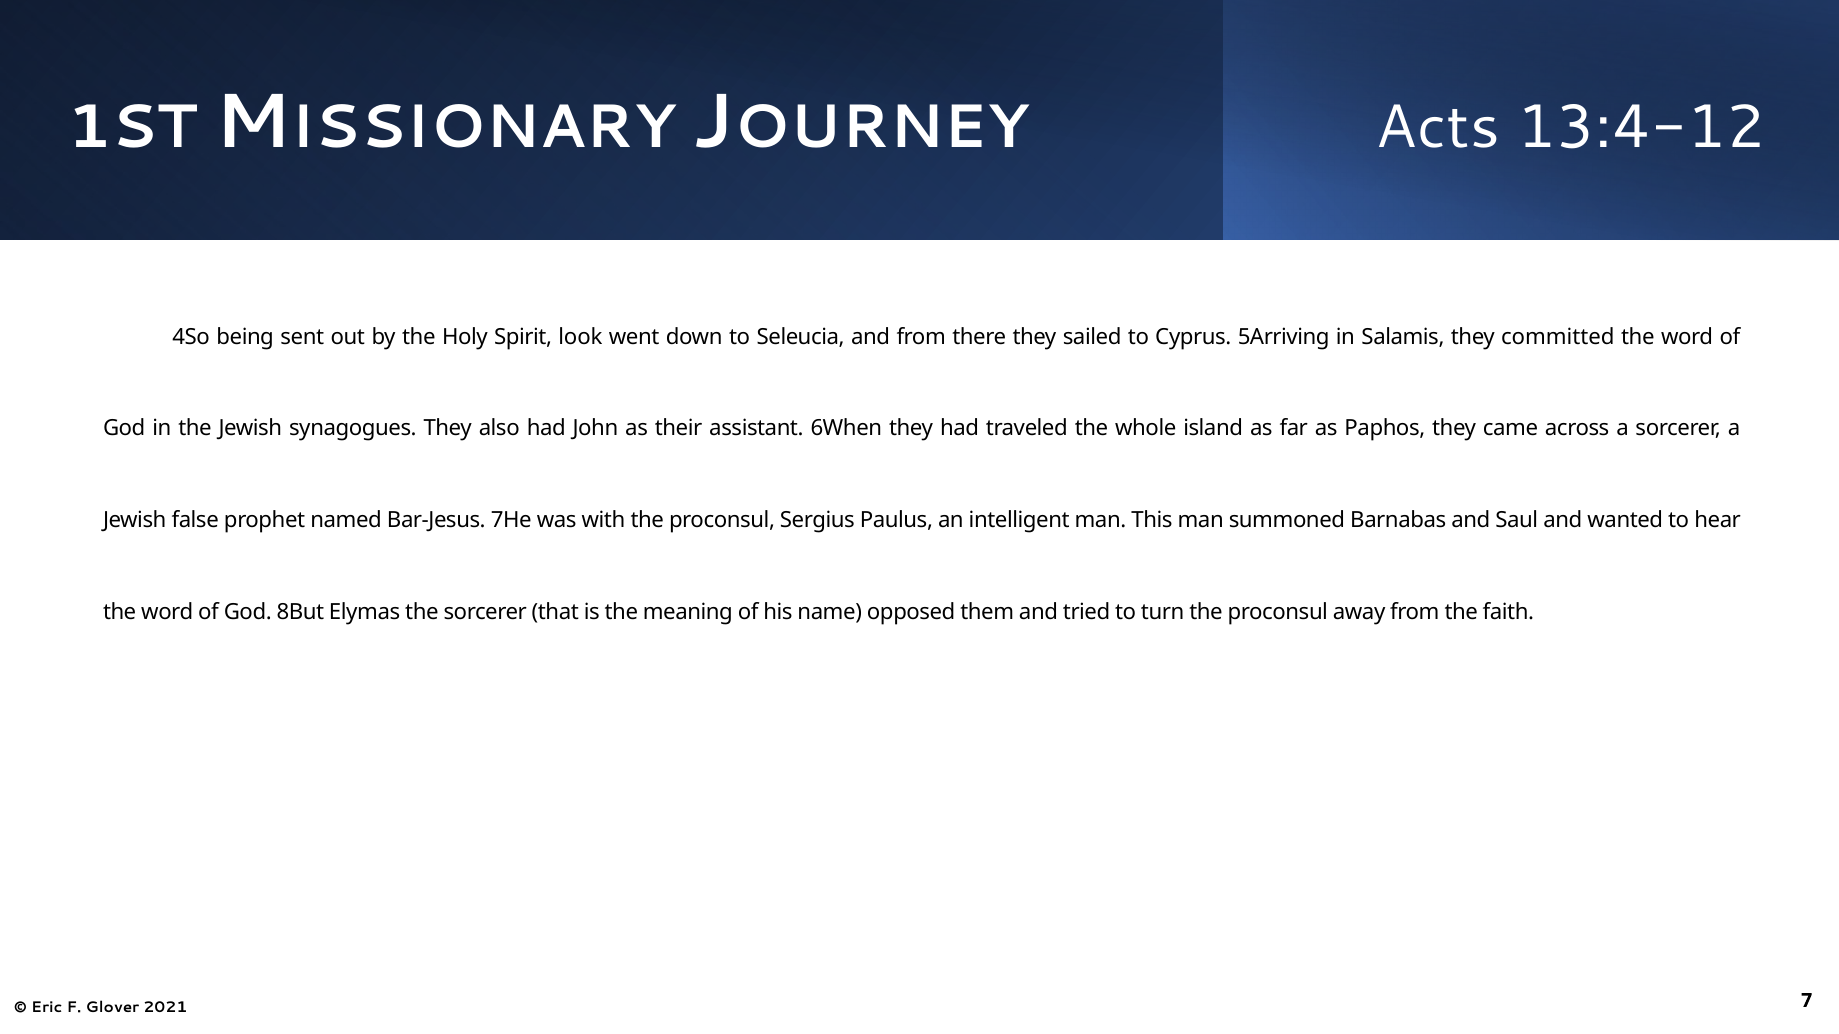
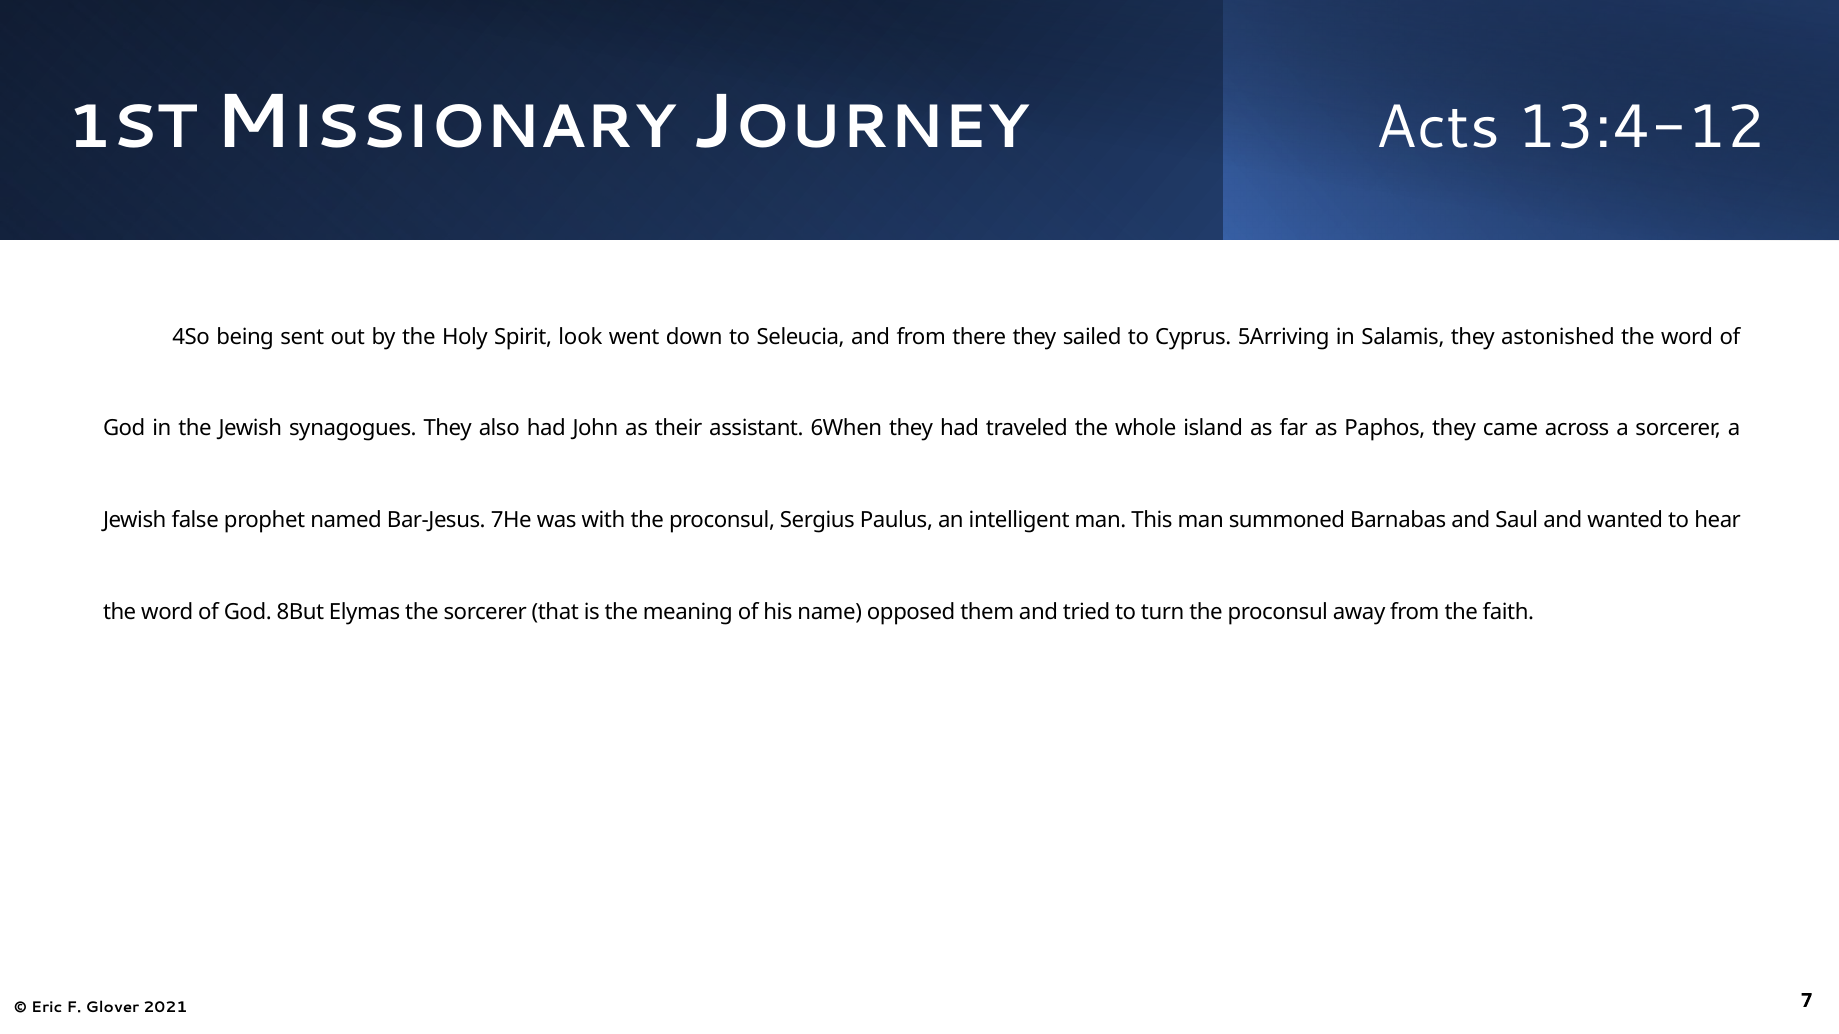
committed: committed -> astonished
